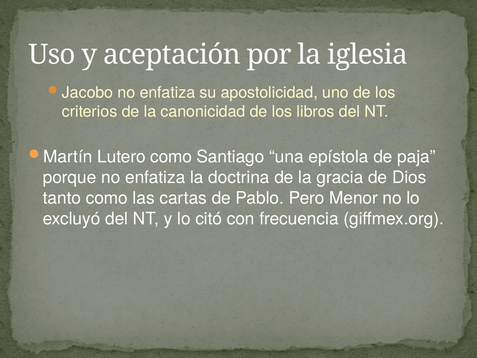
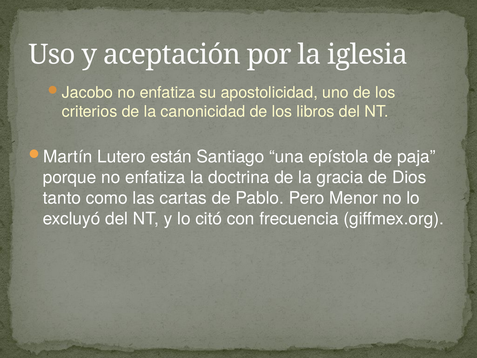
Lutero como: como -> están
